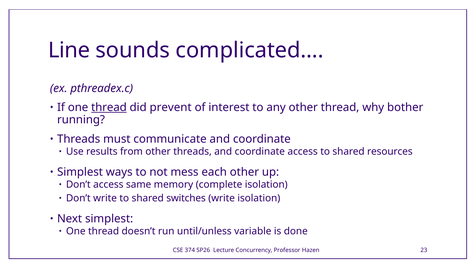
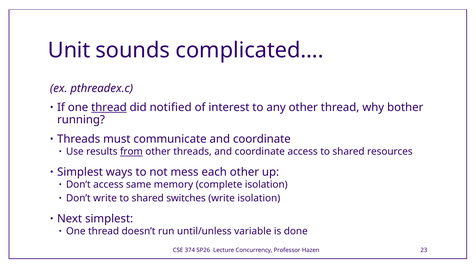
Line: Line -> Unit
prevent: prevent -> notified
from underline: none -> present
